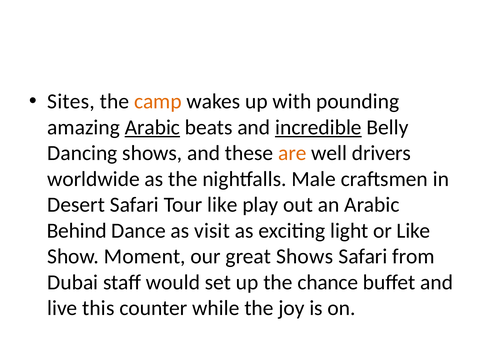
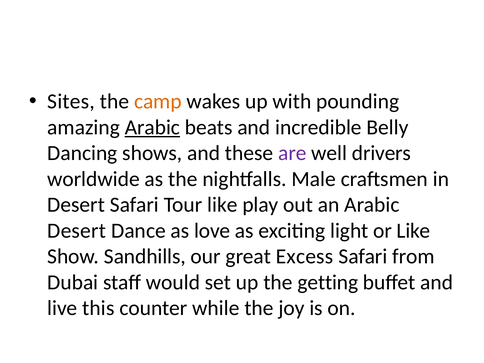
incredible underline: present -> none
are colour: orange -> purple
Behind at (77, 231): Behind -> Desert
visit: visit -> love
Moment: Moment -> Sandhills
great Shows: Shows -> Excess
chance: chance -> getting
